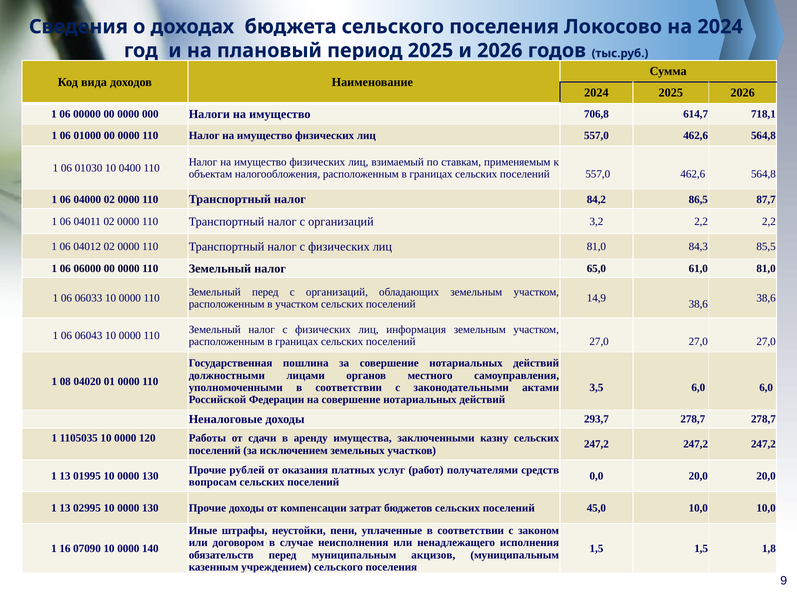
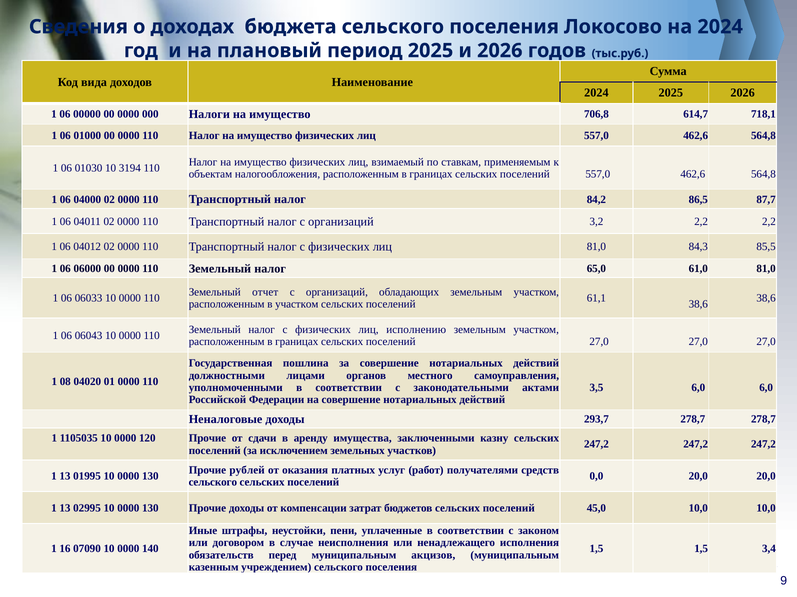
0400: 0400 -> 3194
Земельный перед: перед -> отчет
14,9: 14,9 -> 61,1
информация: информация -> исполнению
120 Работы: Работы -> Прочие
вопросам at (213, 483): вопросам -> сельского
1,8: 1,8 -> 3,4
